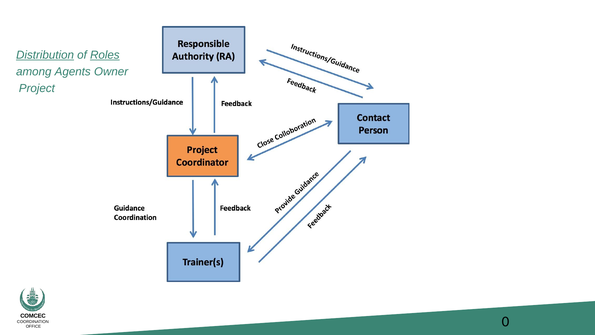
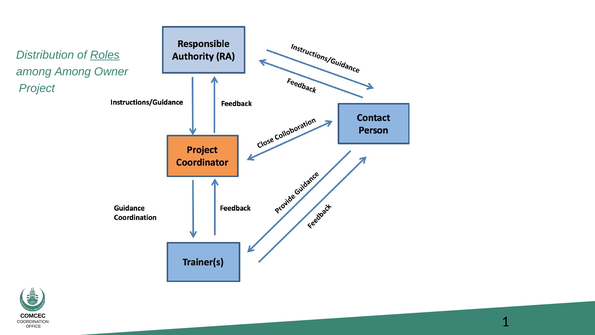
Distribution underline: present -> none
among Agents: Agents -> Among
0: 0 -> 1
